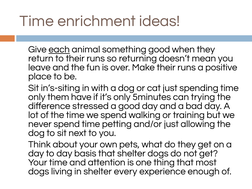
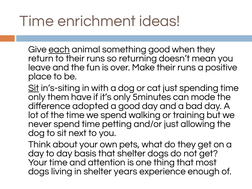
Sit at (34, 88) underline: none -> present
trying: trying -> mode
stressed: stressed -> adopted
every: every -> years
